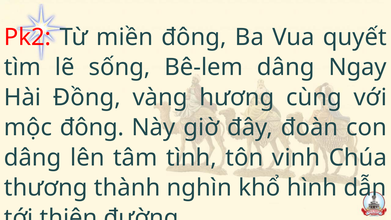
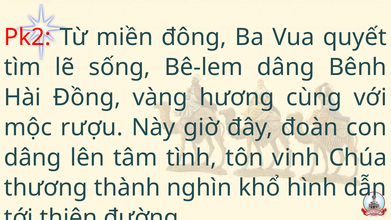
Ngay: Ngay -> Bênh
mộc đông: đông -> rượu
